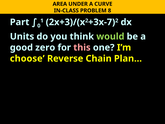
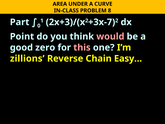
Units: Units -> Point
would colour: light green -> pink
choose: choose -> zillions
Plan…: Plan… -> Easy…
